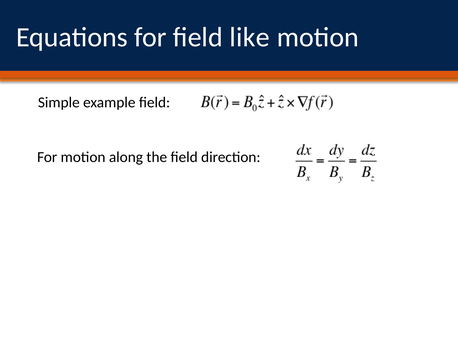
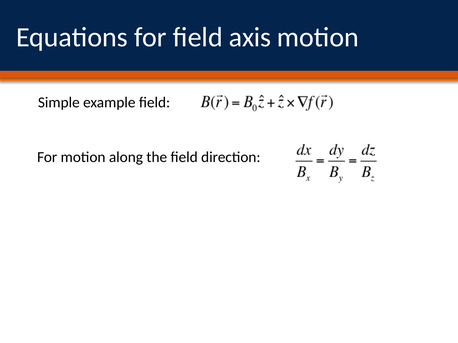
like: like -> axis
